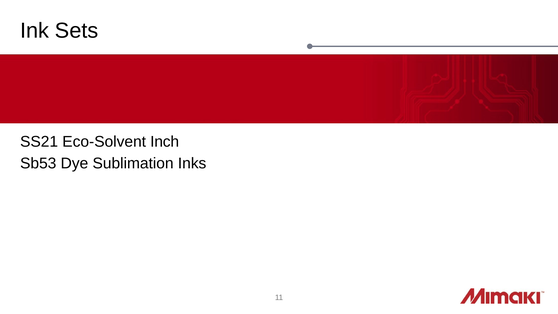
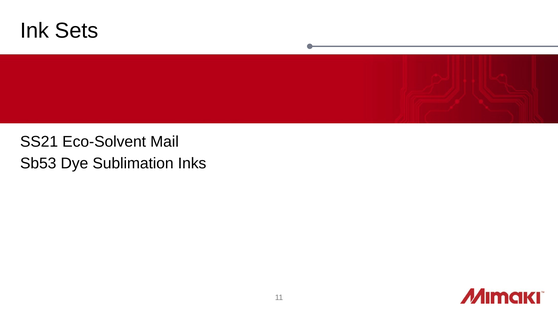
Inch: Inch -> Mail
